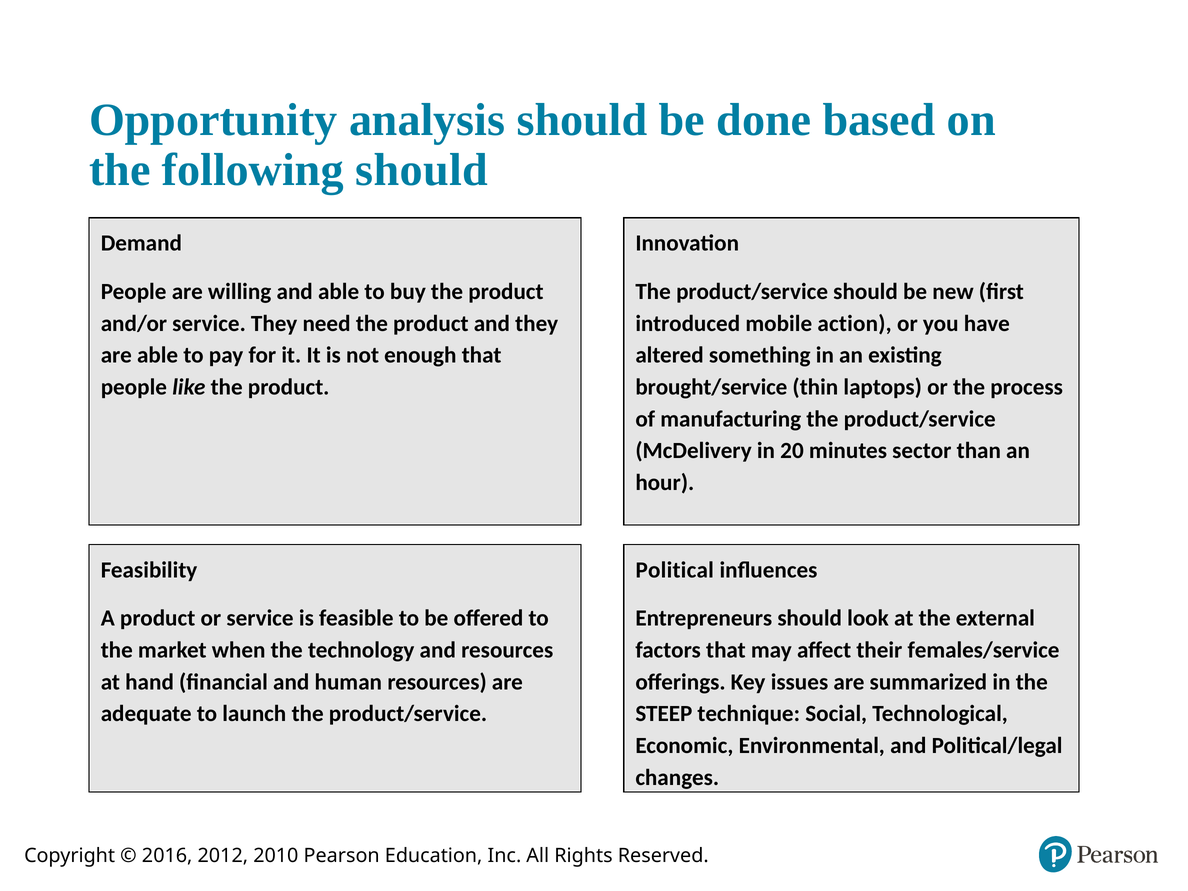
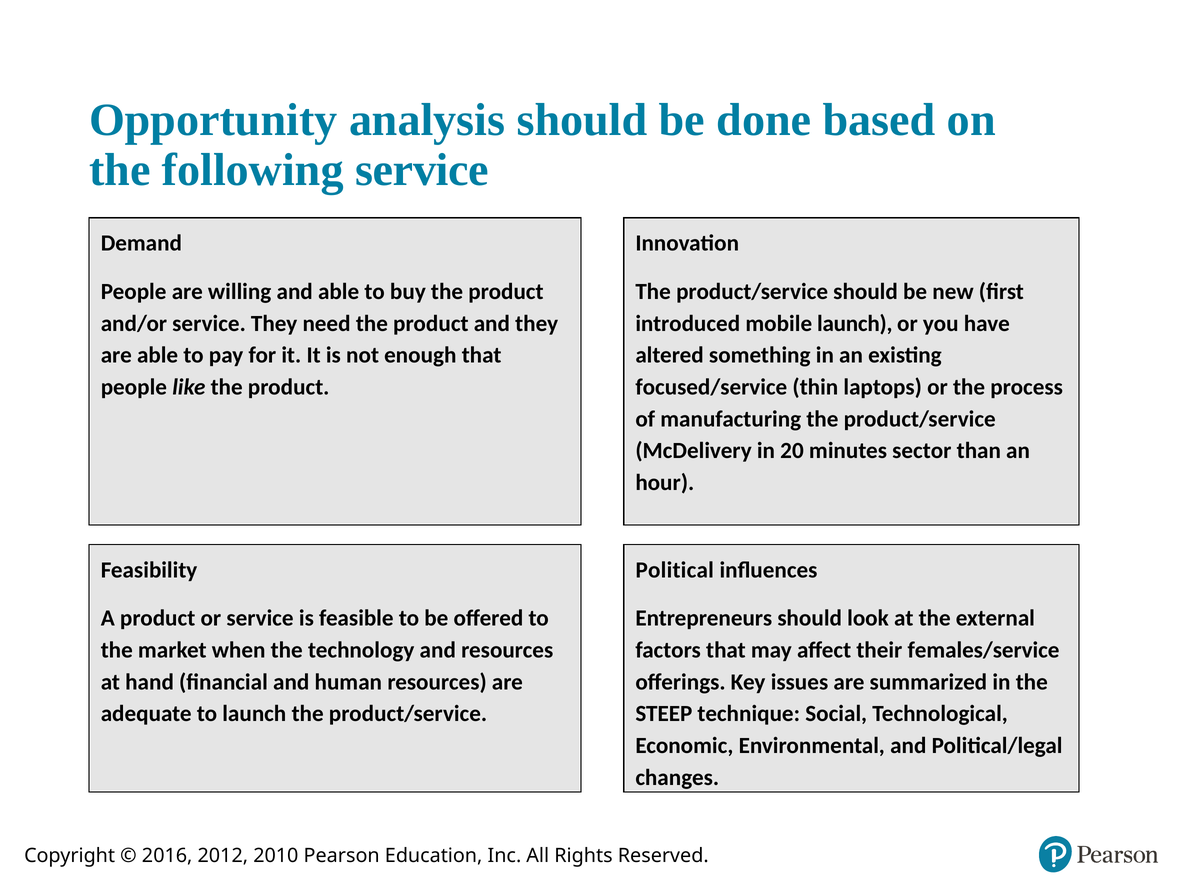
following should: should -> service
mobile action: action -> launch
brought/service: brought/service -> focused/service
